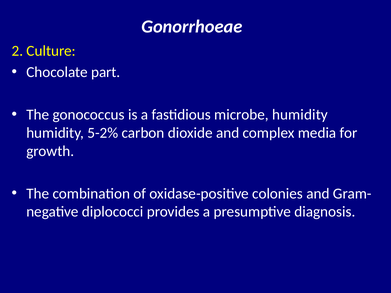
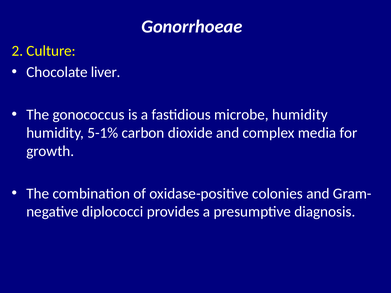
part: part -> liver
5-2%: 5-2% -> 5-1%
